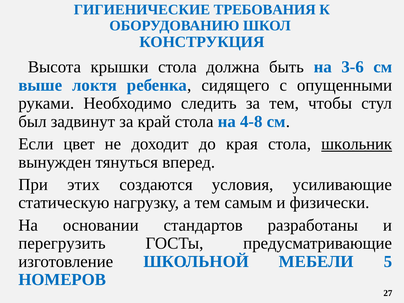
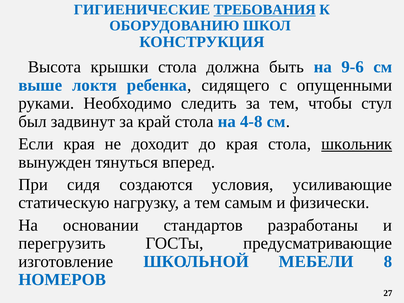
ТРЕБОВАНИЯ underline: none -> present
3-6: 3-6 -> 9-6
Если цвет: цвет -> края
этих: этих -> сидя
5: 5 -> 8
